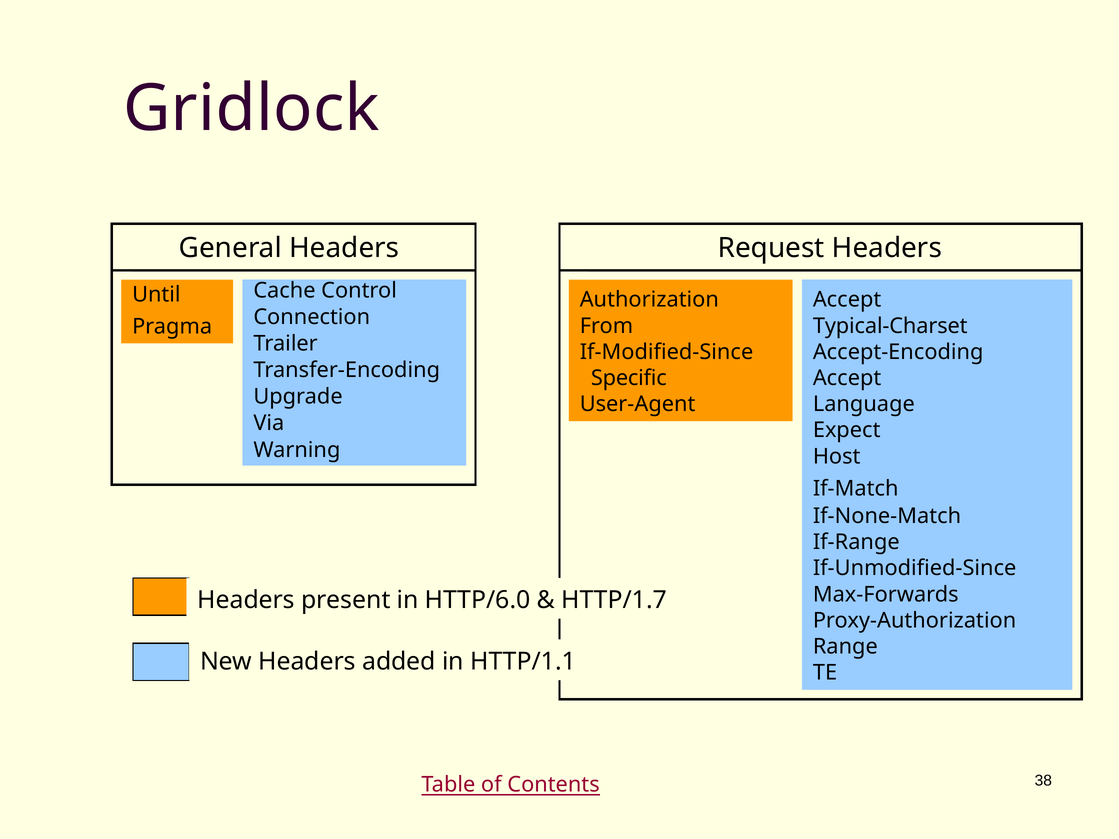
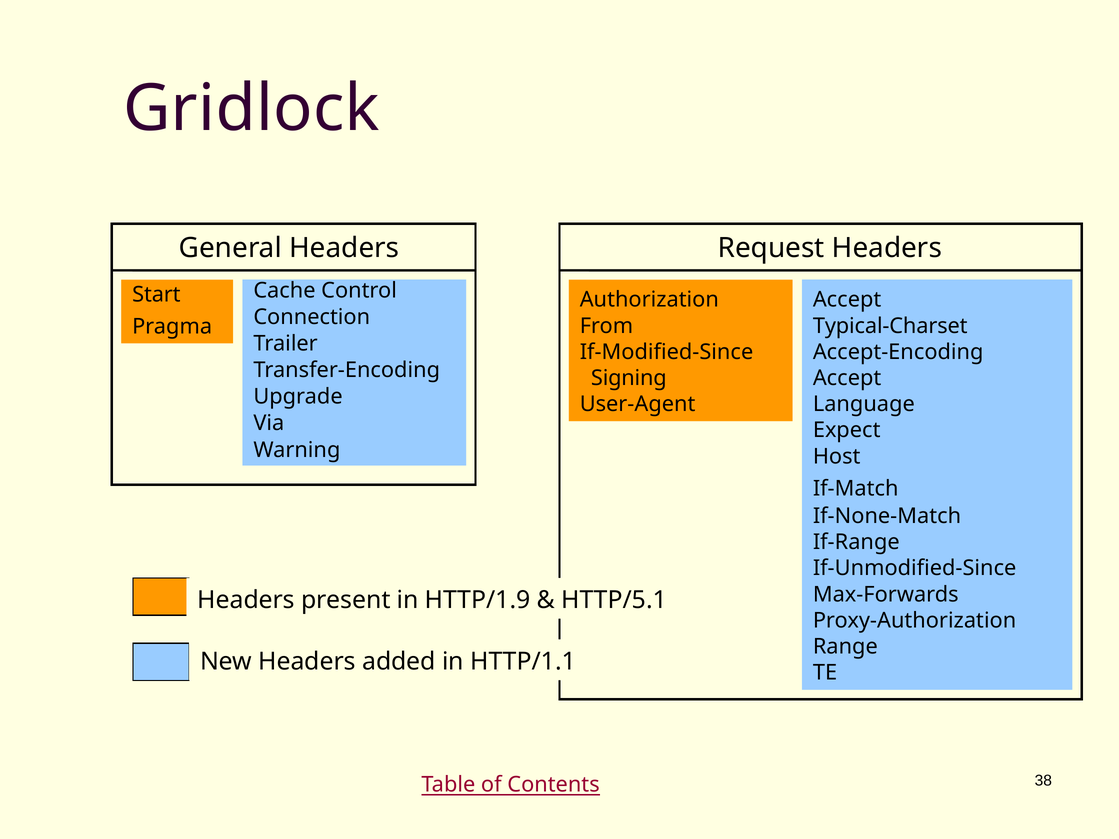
Until: Until -> Start
Specific: Specific -> Signing
HTTP/6.0: HTTP/6.0 -> HTTP/1.9
HTTP/1.7: HTTP/1.7 -> HTTP/5.1
